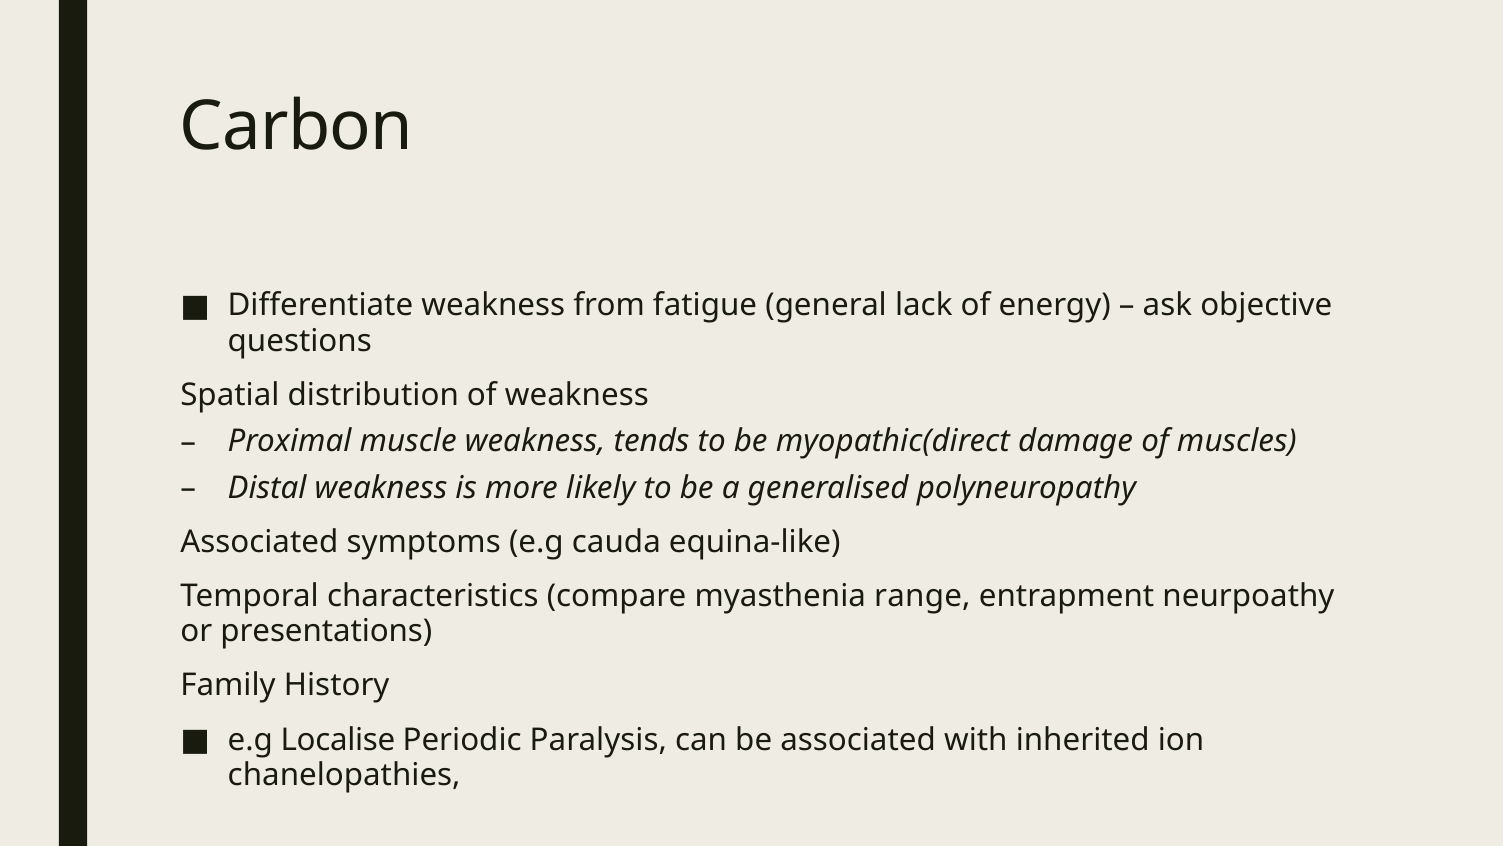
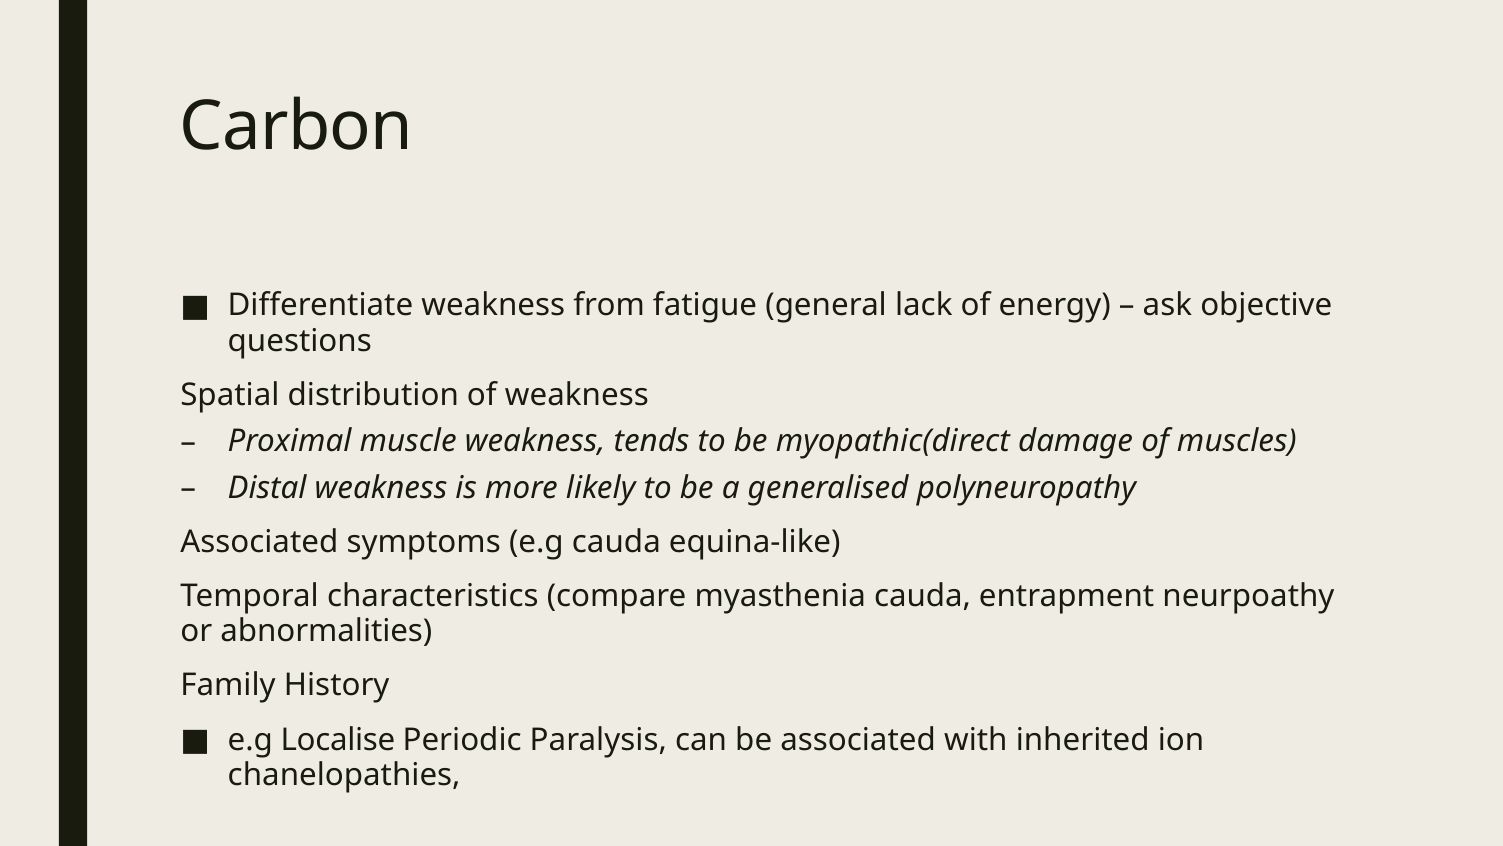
myasthenia range: range -> cauda
presentations: presentations -> abnormalities
